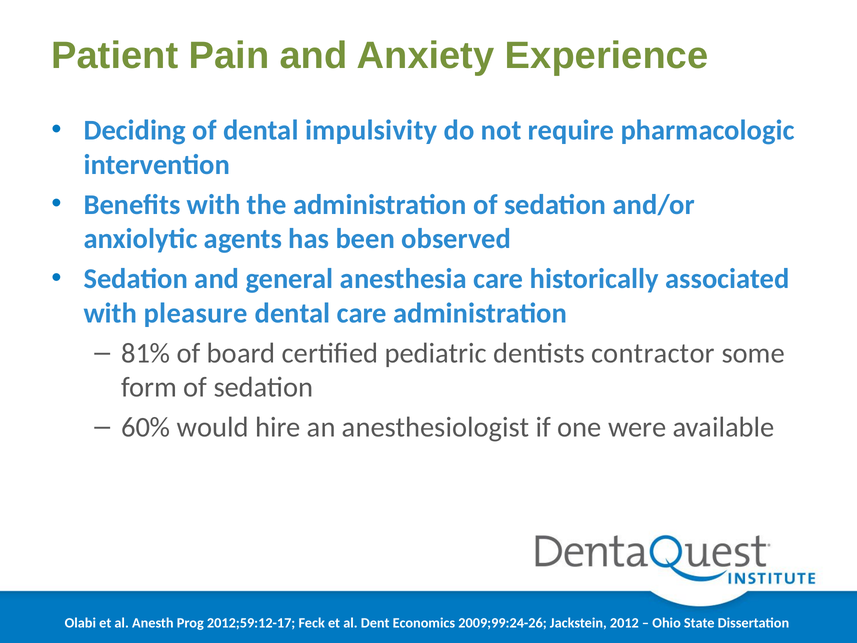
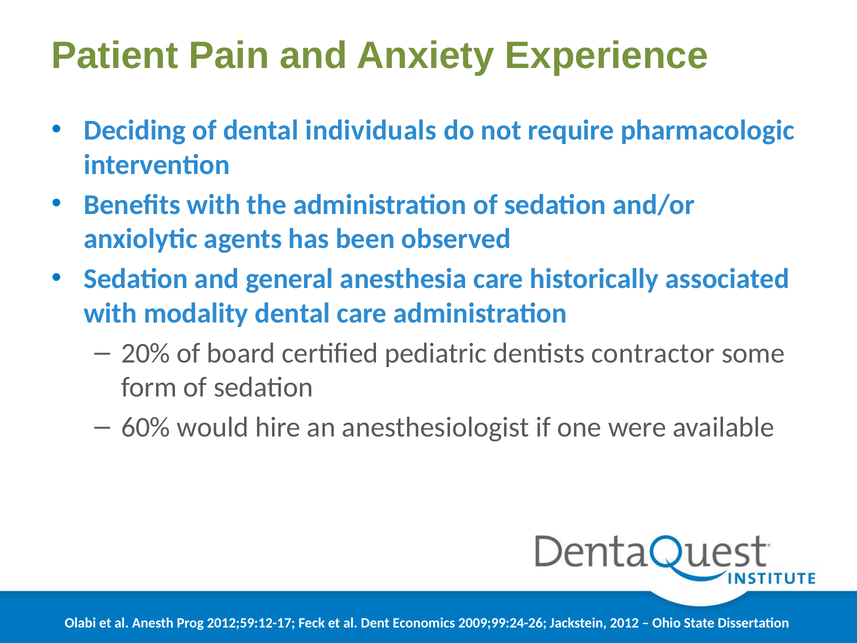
impulsivity: impulsivity -> individuals
pleasure: pleasure -> modality
81%: 81% -> 20%
